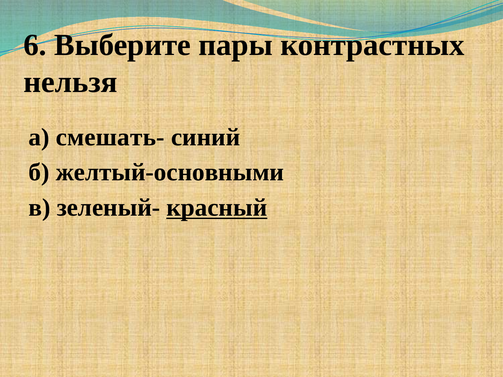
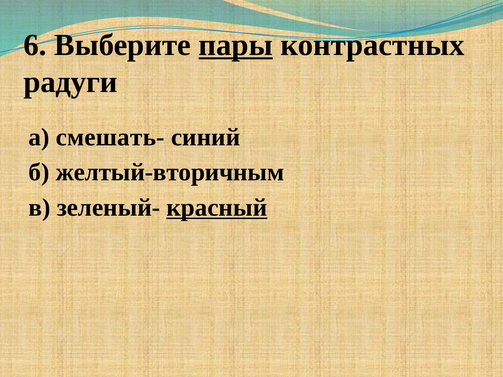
пары underline: none -> present
нельзя: нельзя -> радуги
желтый-основными: желтый-основными -> желтый-вторичным
